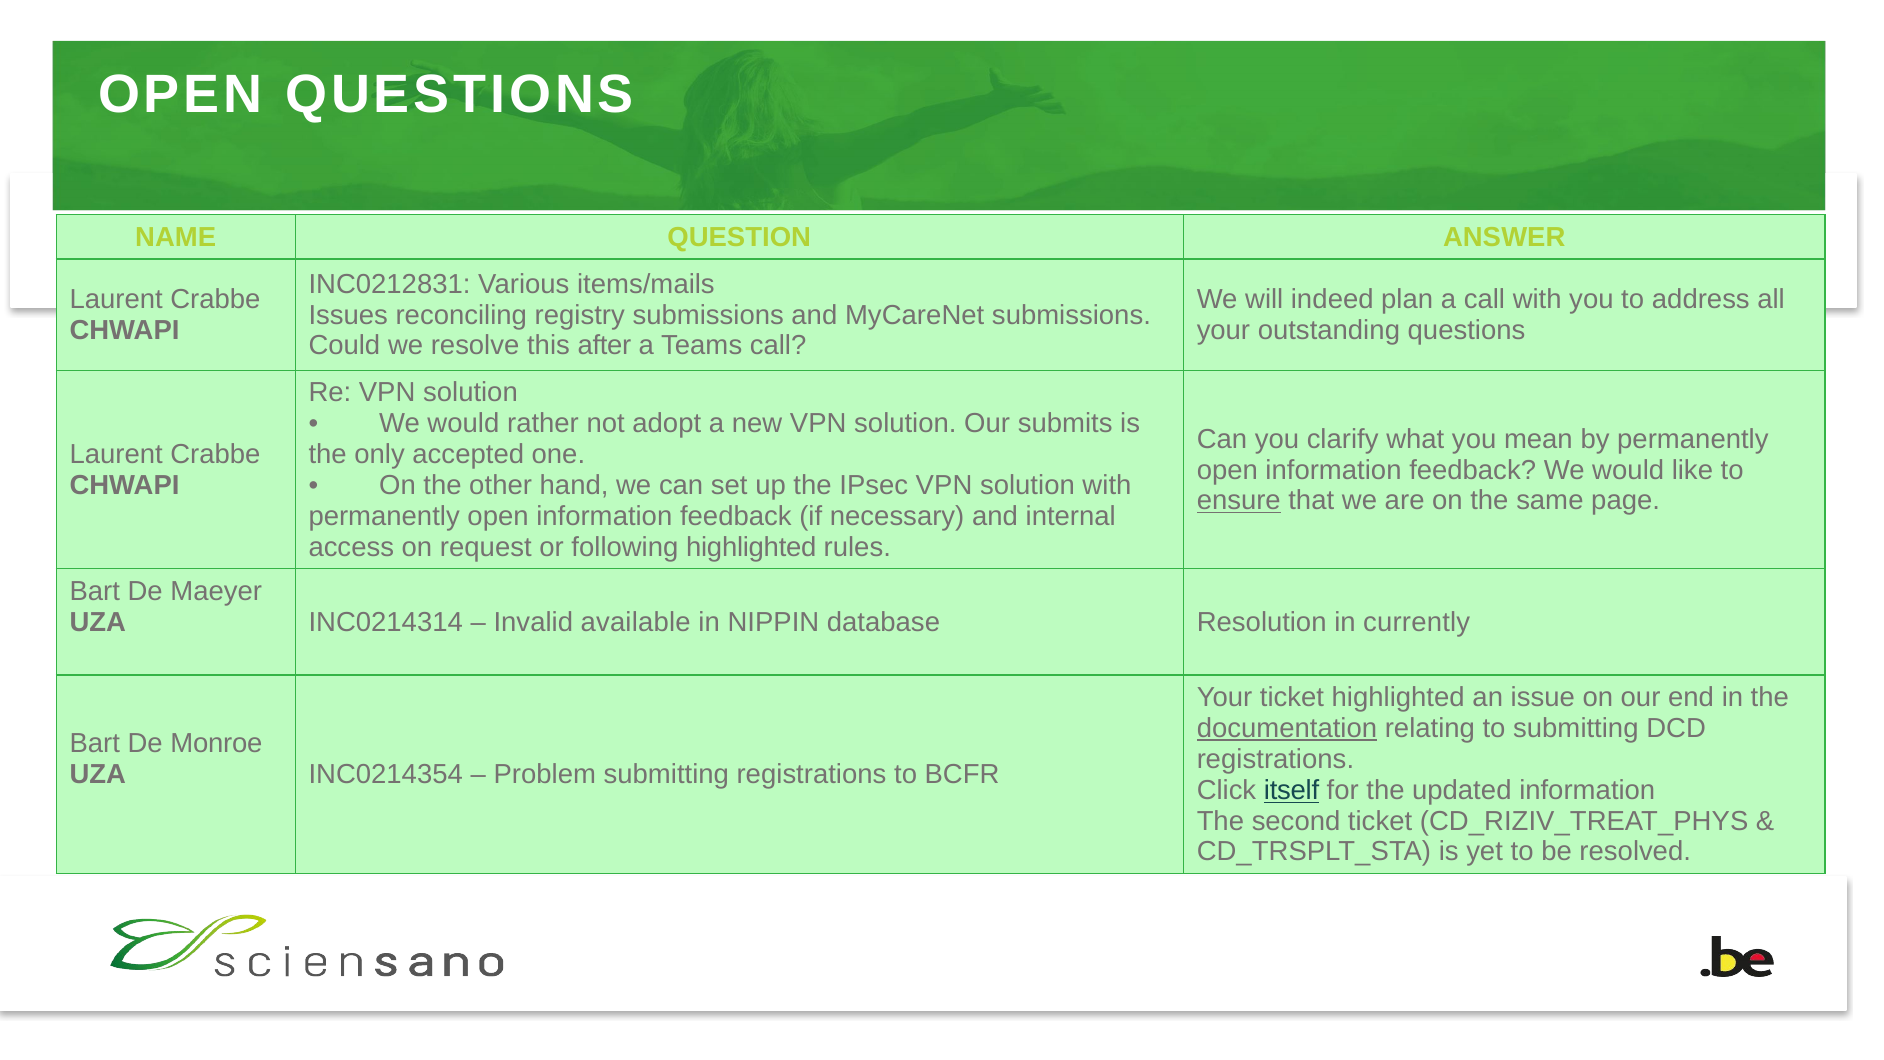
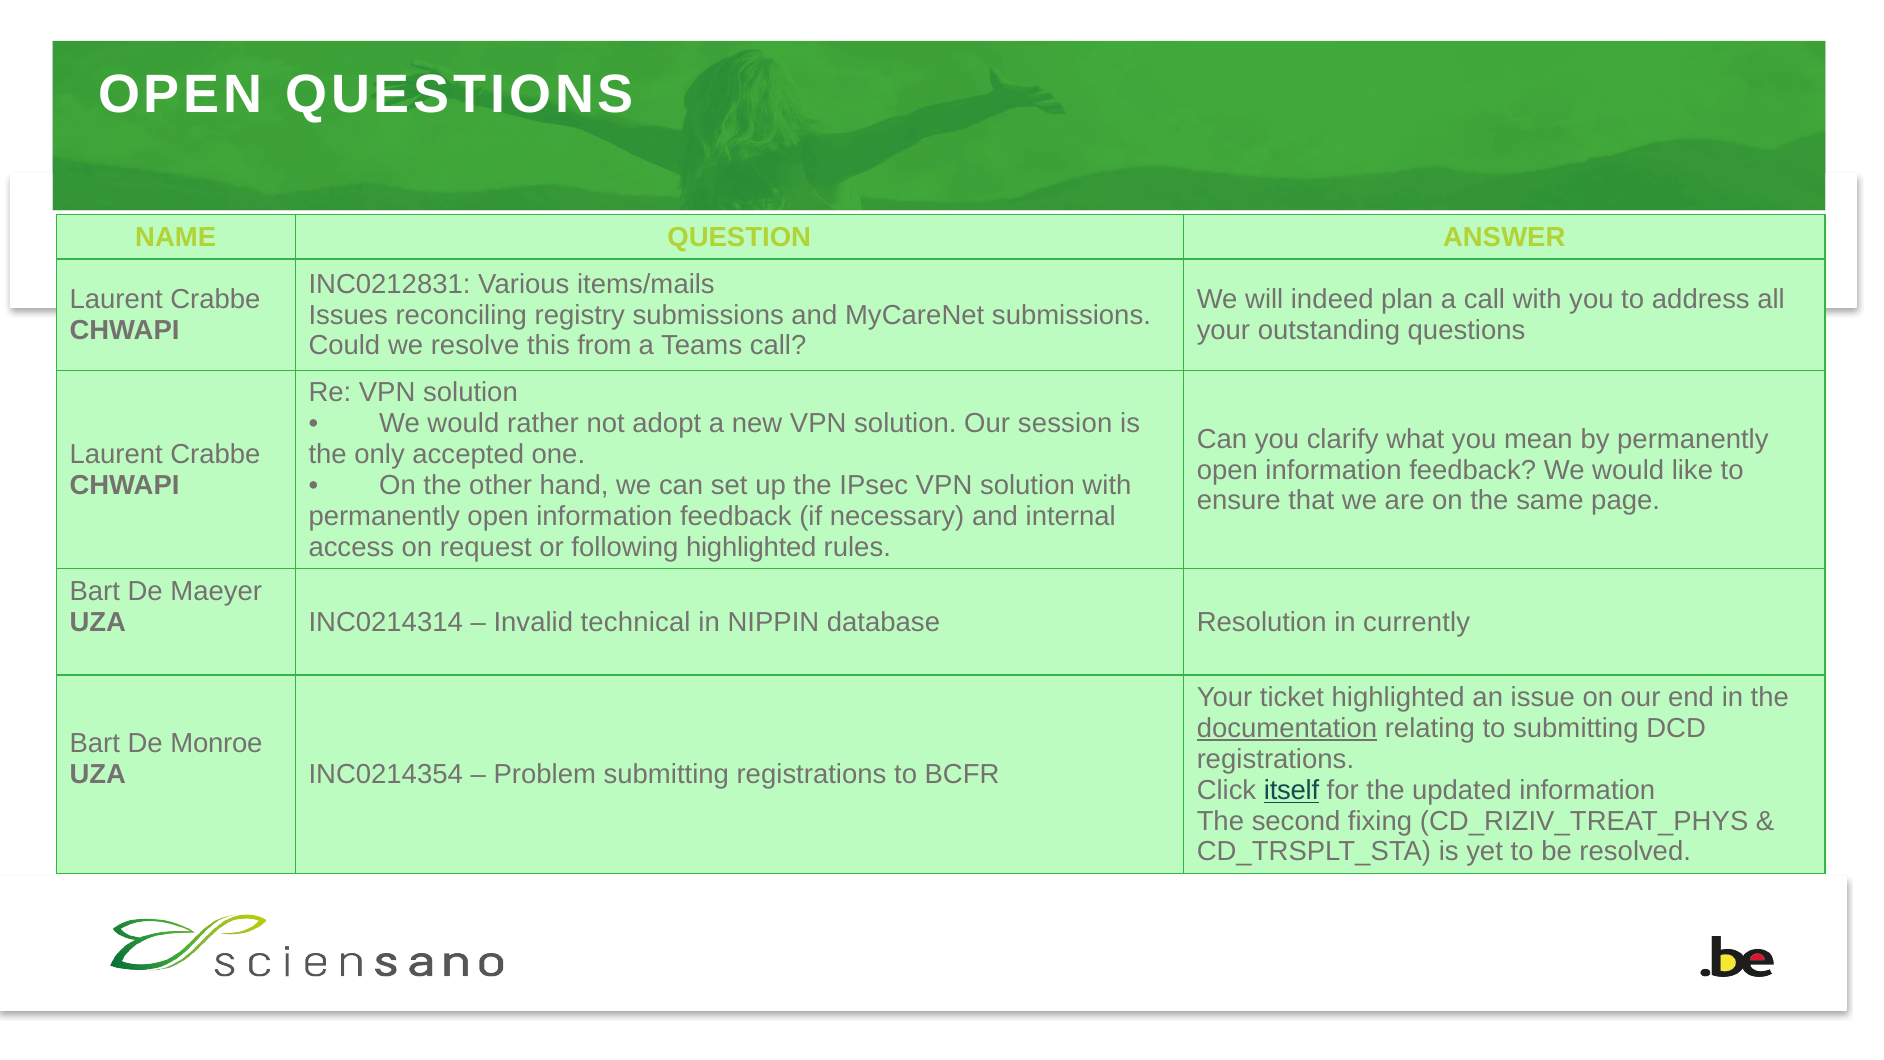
after: after -> from
submits: submits -> session
ensure underline: present -> none
available: available -> technical
second ticket: ticket -> fixing
